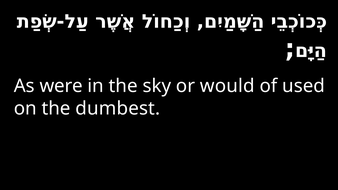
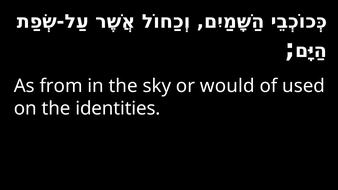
were: were -> from
dumbest: dumbest -> identities
